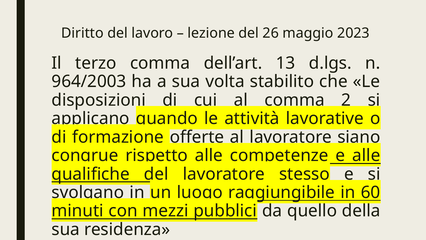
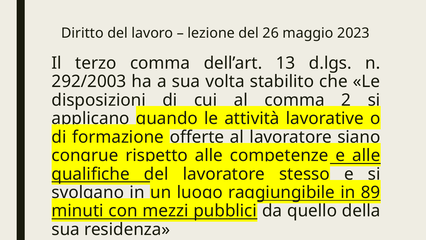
964/2003: 964/2003 -> 292/2003
60: 60 -> 89
